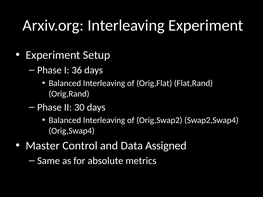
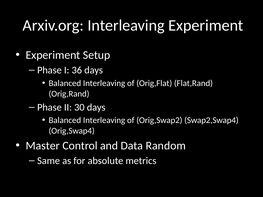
Assigned: Assigned -> Random
